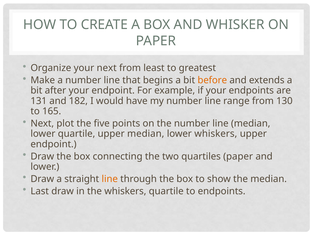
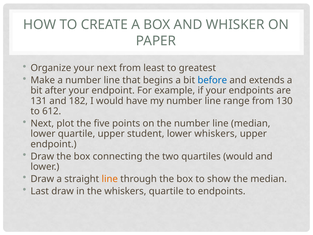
before colour: orange -> blue
165: 165 -> 612
upper median: median -> student
quartiles paper: paper -> would
